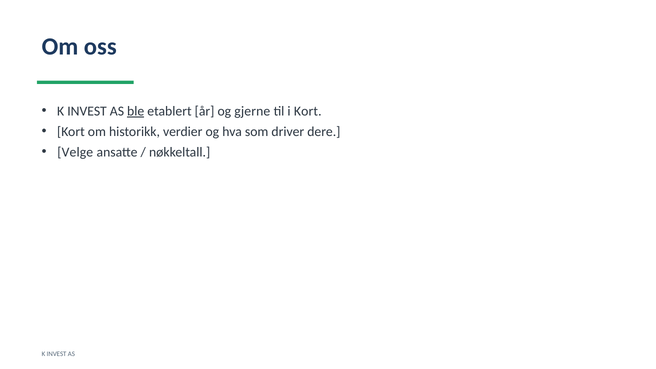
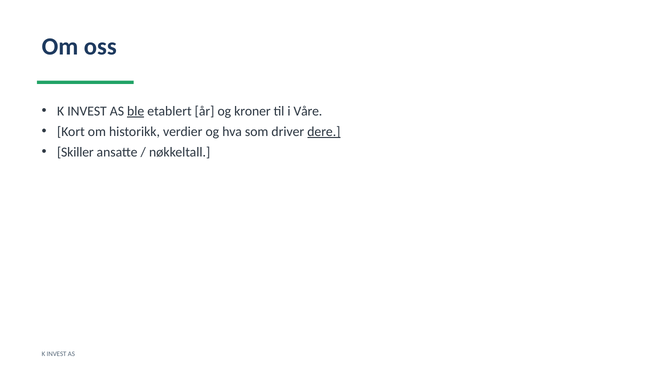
gjerne: gjerne -> kroner
i Kort: Kort -> Våre
dere underline: none -> present
Velge: Velge -> Skiller
